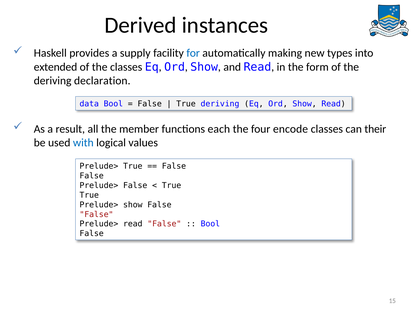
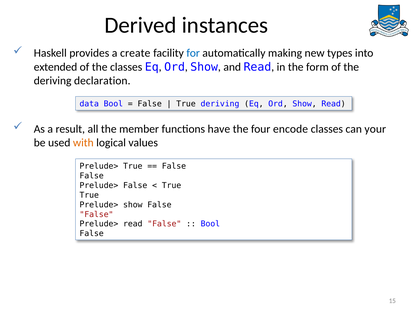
supply: supply -> create
each: each -> have
their: their -> your
with colour: blue -> orange
